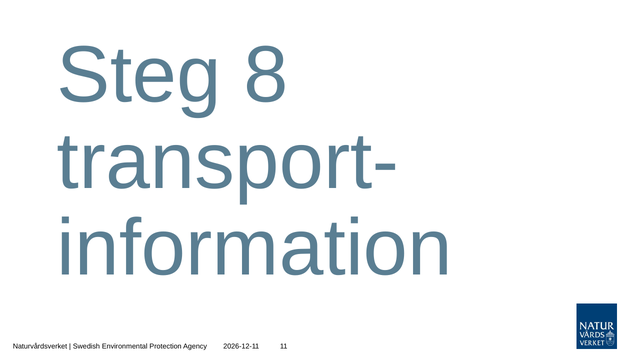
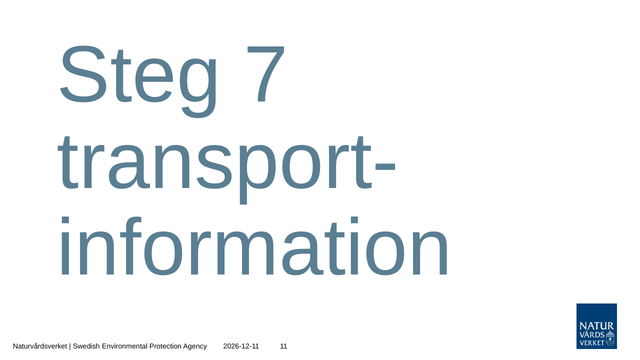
8: 8 -> 7
